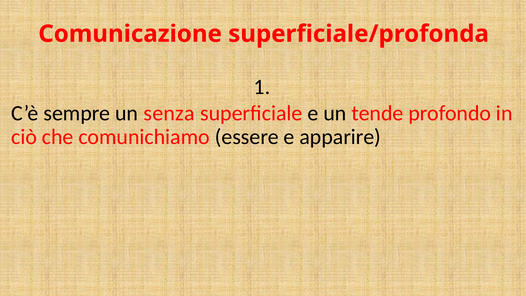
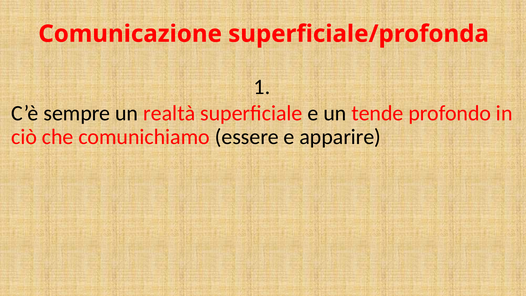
senza: senza -> realtà
